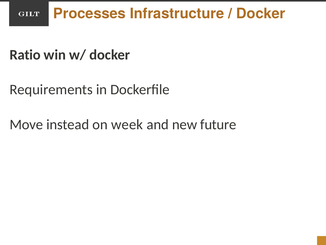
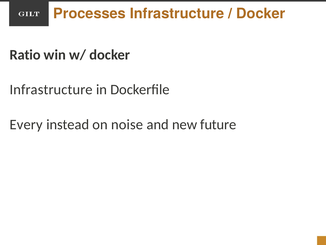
Requirements at (51, 89): Requirements -> Infrastructure
Move: Move -> Every
week: week -> noise
